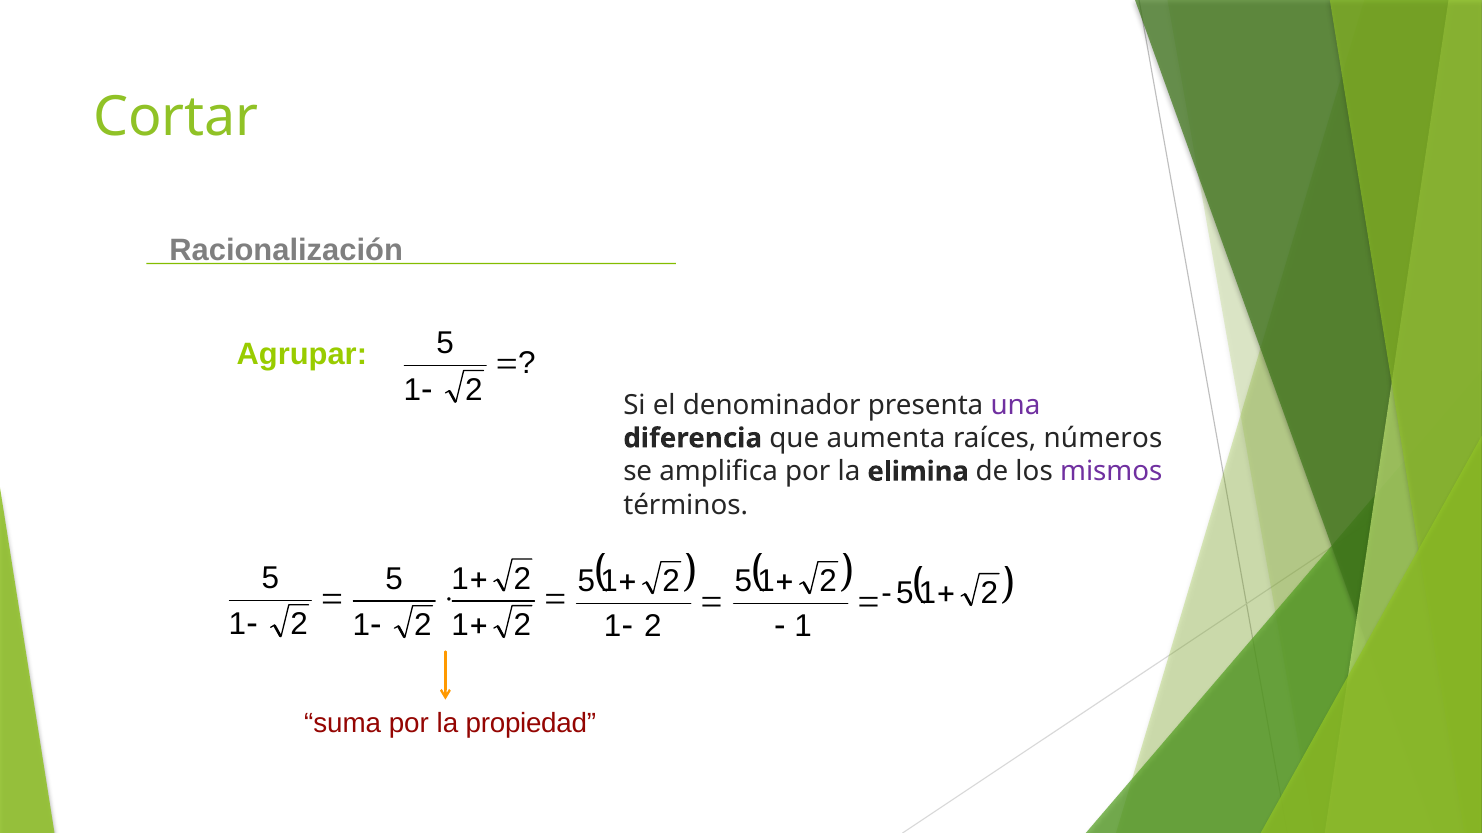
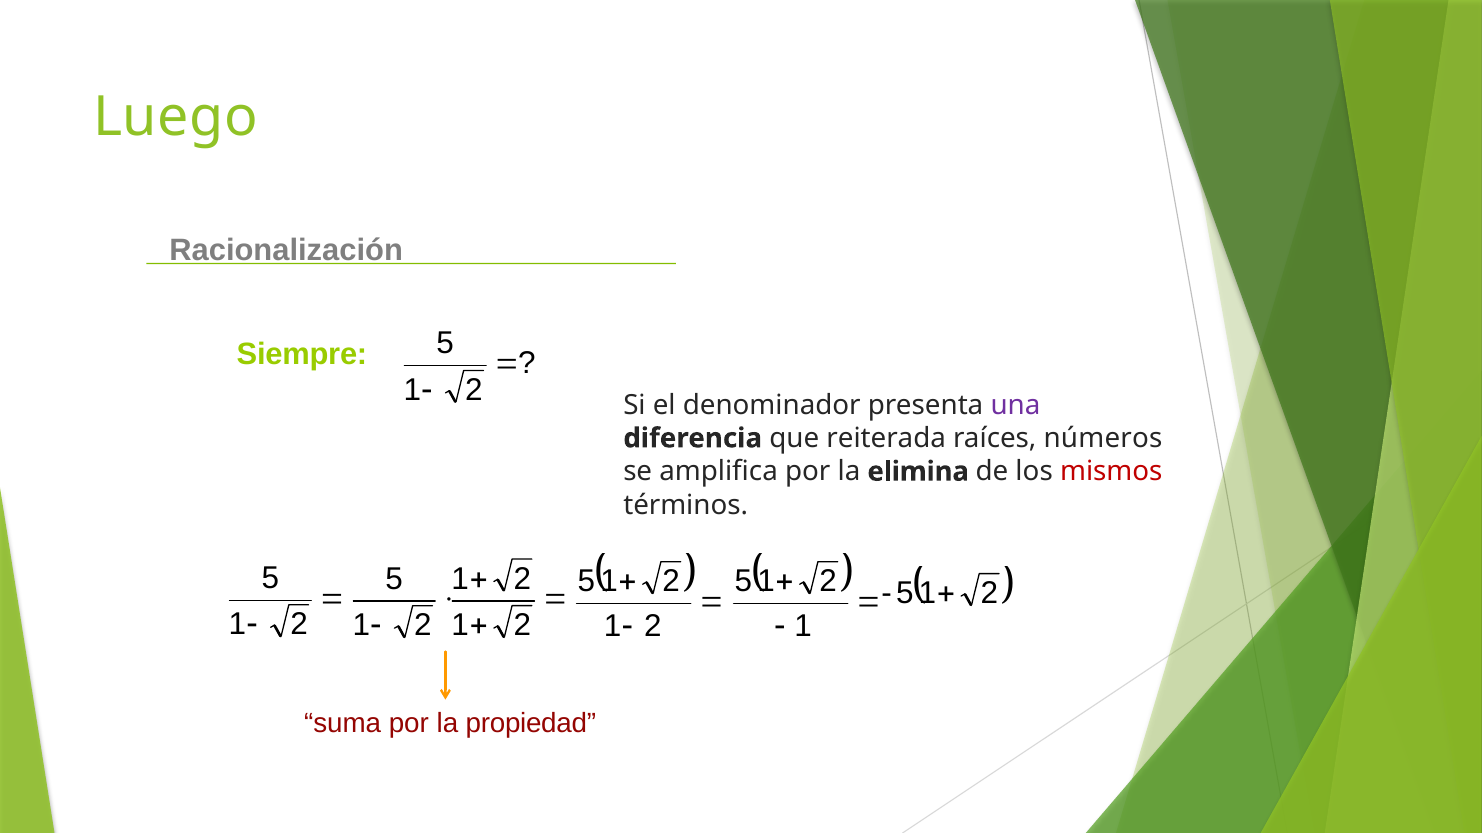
Cortar: Cortar -> Luego
Agrupar: Agrupar -> Siempre
aumenta: aumenta -> reiterada
mismos colour: purple -> red
